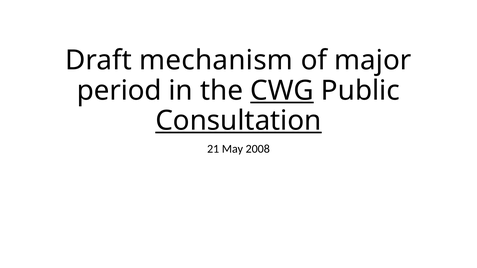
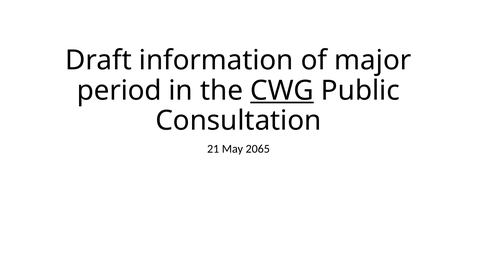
mechanism: mechanism -> information
Consultation underline: present -> none
2008: 2008 -> 2065
